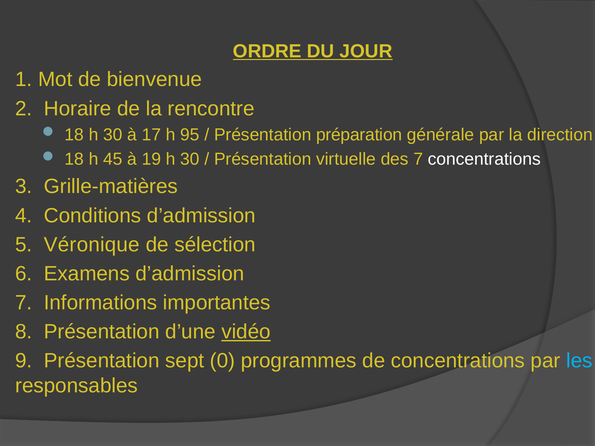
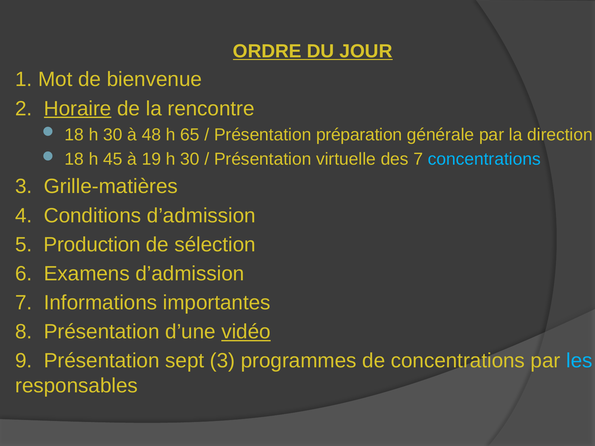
Horaire underline: none -> present
17: 17 -> 48
95: 95 -> 65
concentrations at (484, 159) colour: white -> light blue
Véronique: Véronique -> Production
sept 0: 0 -> 3
